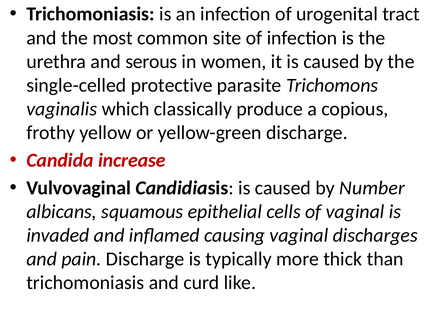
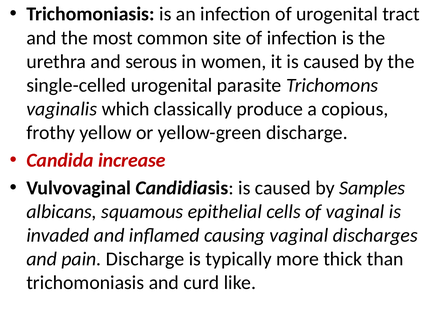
single-celled protective: protective -> urogenital
Number: Number -> Samples
